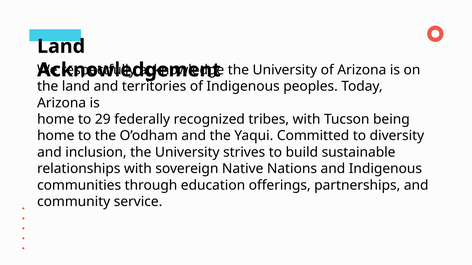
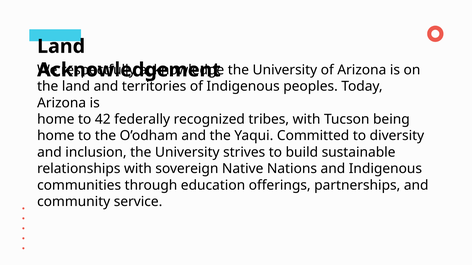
29: 29 -> 42
